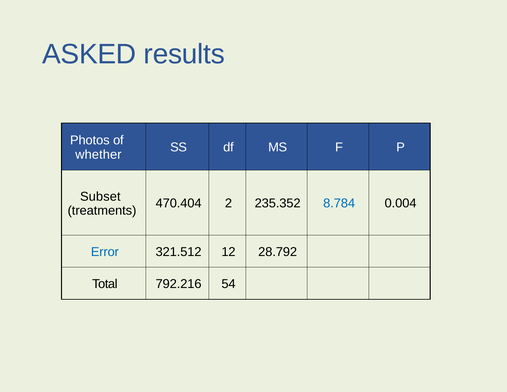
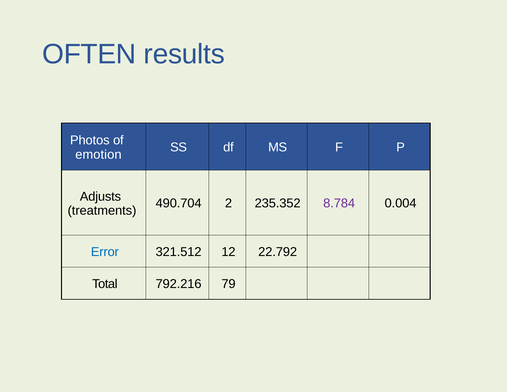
ASKED: ASKED -> OFTEN
whether: whether -> emotion
Subset: Subset -> Adjusts
470.404: 470.404 -> 490.704
8.784 colour: blue -> purple
28.792: 28.792 -> 22.792
54: 54 -> 79
